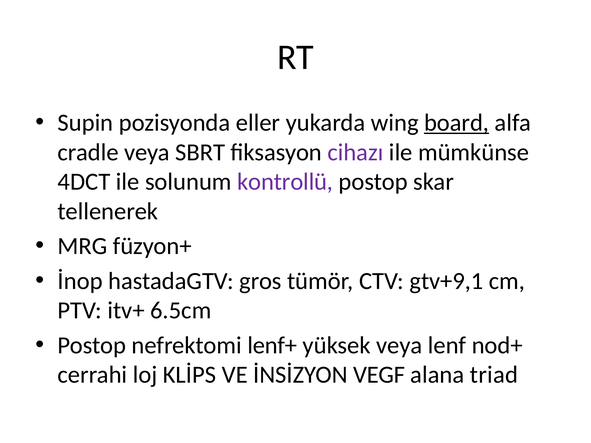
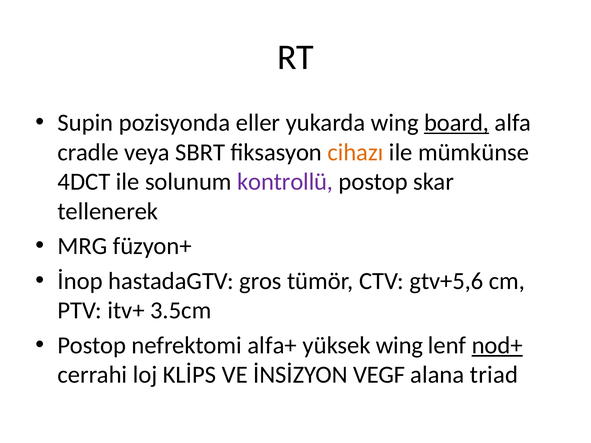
cihazı colour: purple -> orange
gtv+9,1: gtv+9,1 -> gtv+5,6
6.5cm: 6.5cm -> 3.5cm
lenf+: lenf+ -> alfa+
yüksek veya: veya -> wing
nod+ underline: none -> present
